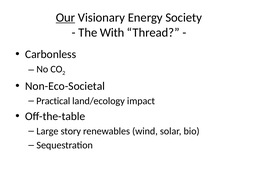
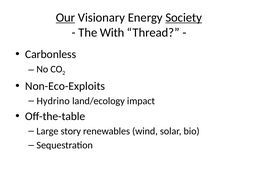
Society underline: none -> present
Non-Eco-Societal: Non-Eco-Societal -> Non-Eco-Exploits
Practical: Practical -> Hydrino
